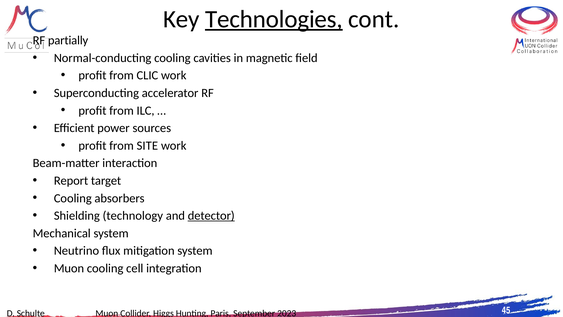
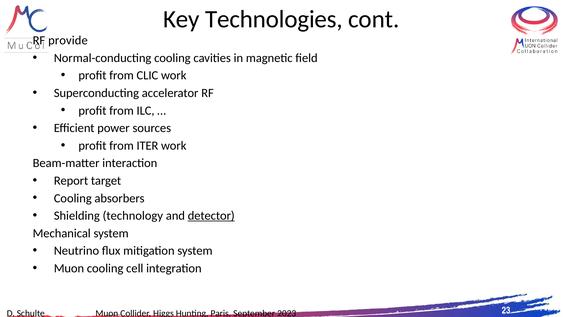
Technologies underline: present -> none
partially: partially -> provide
SITE: SITE -> ITER
45: 45 -> 23
